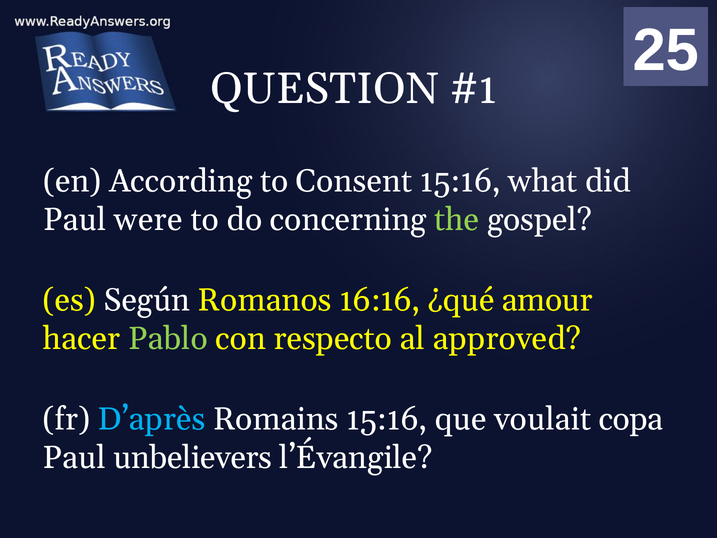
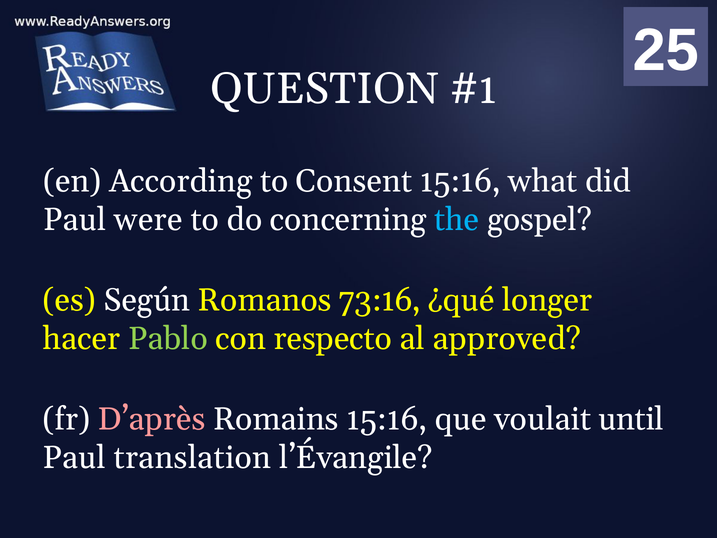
the colour: light green -> light blue
16:16: 16:16 -> 73:16
amour: amour -> longer
D’après colour: light blue -> pink
copa: copa -> until
unbelievers: unbelievers -> translation
